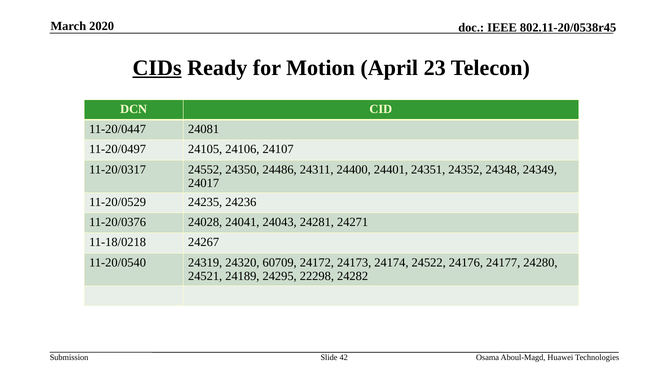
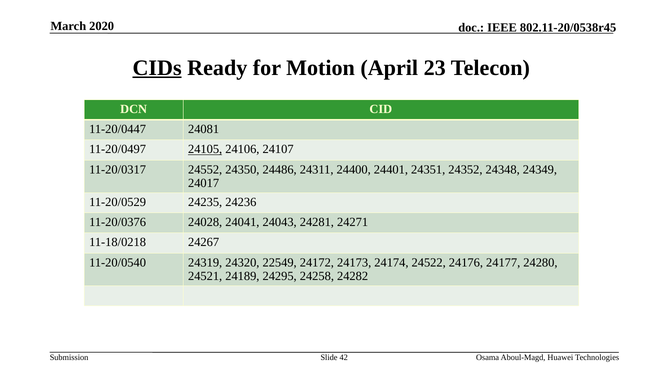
24105 underline: none -> present
60709: 60709 -> 22549
22298: 22298 -> 24258
